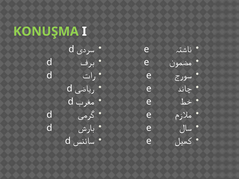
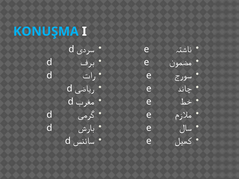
KONUŞMA colour: light green -> light blue
